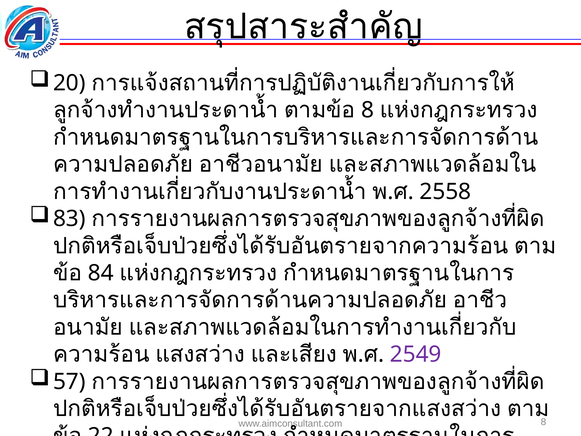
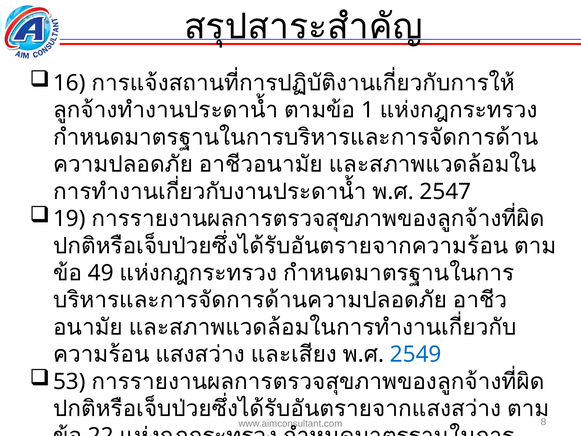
20: 20 -> 16
8 at (368, 110): 8 -> 1
2558: 2558 -> 2547
83: 83 -> 19
84: 84 -> 49
2549 at (416, 354) colour: purple -> blue
57: 57 -> 53
